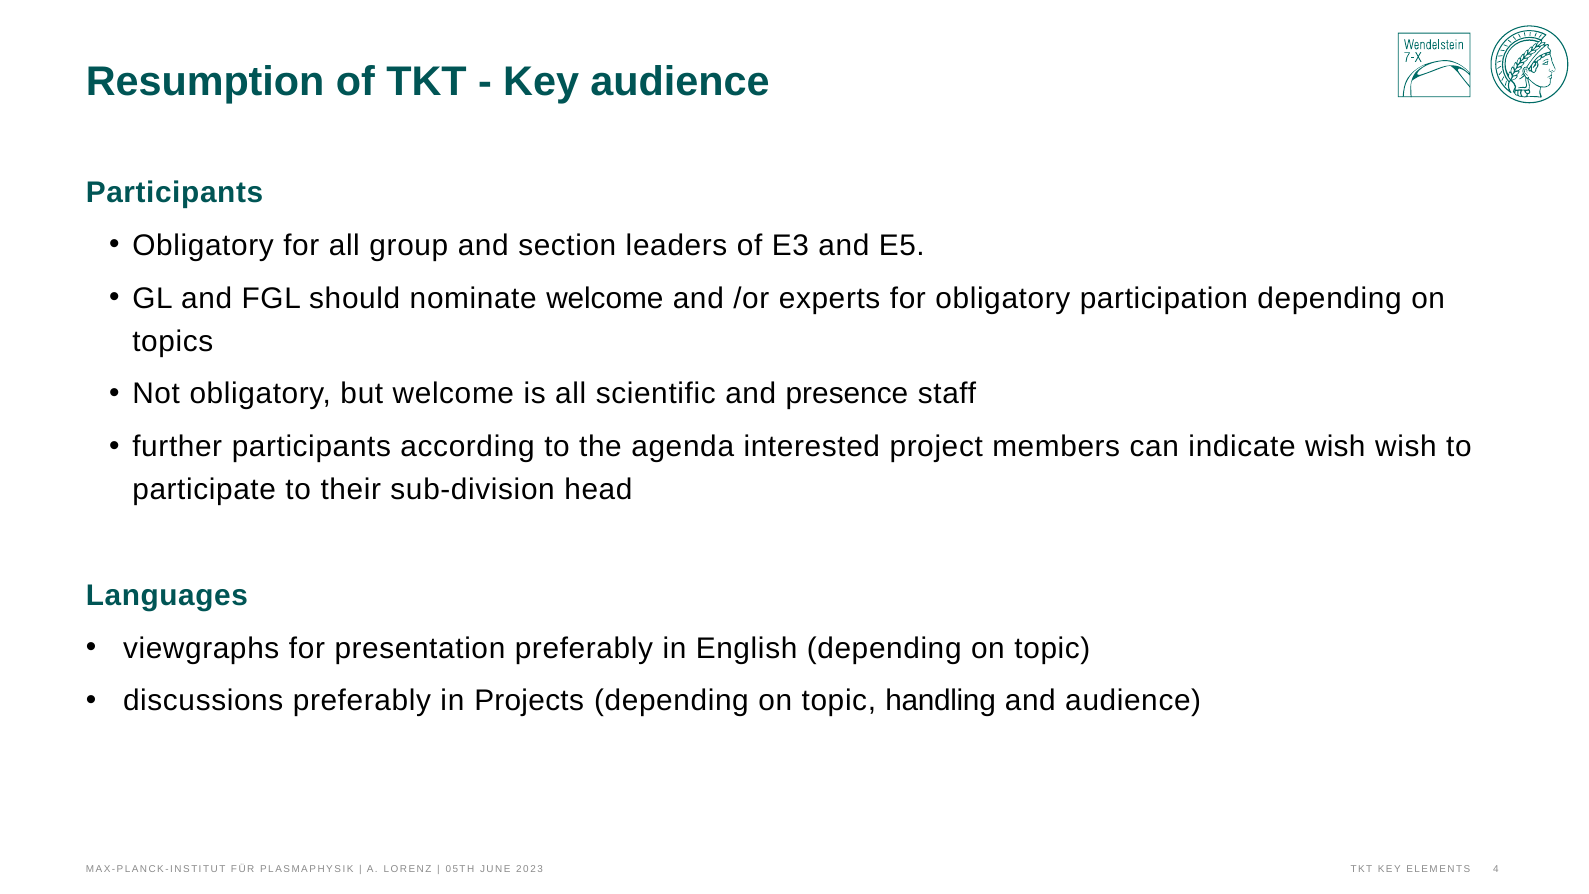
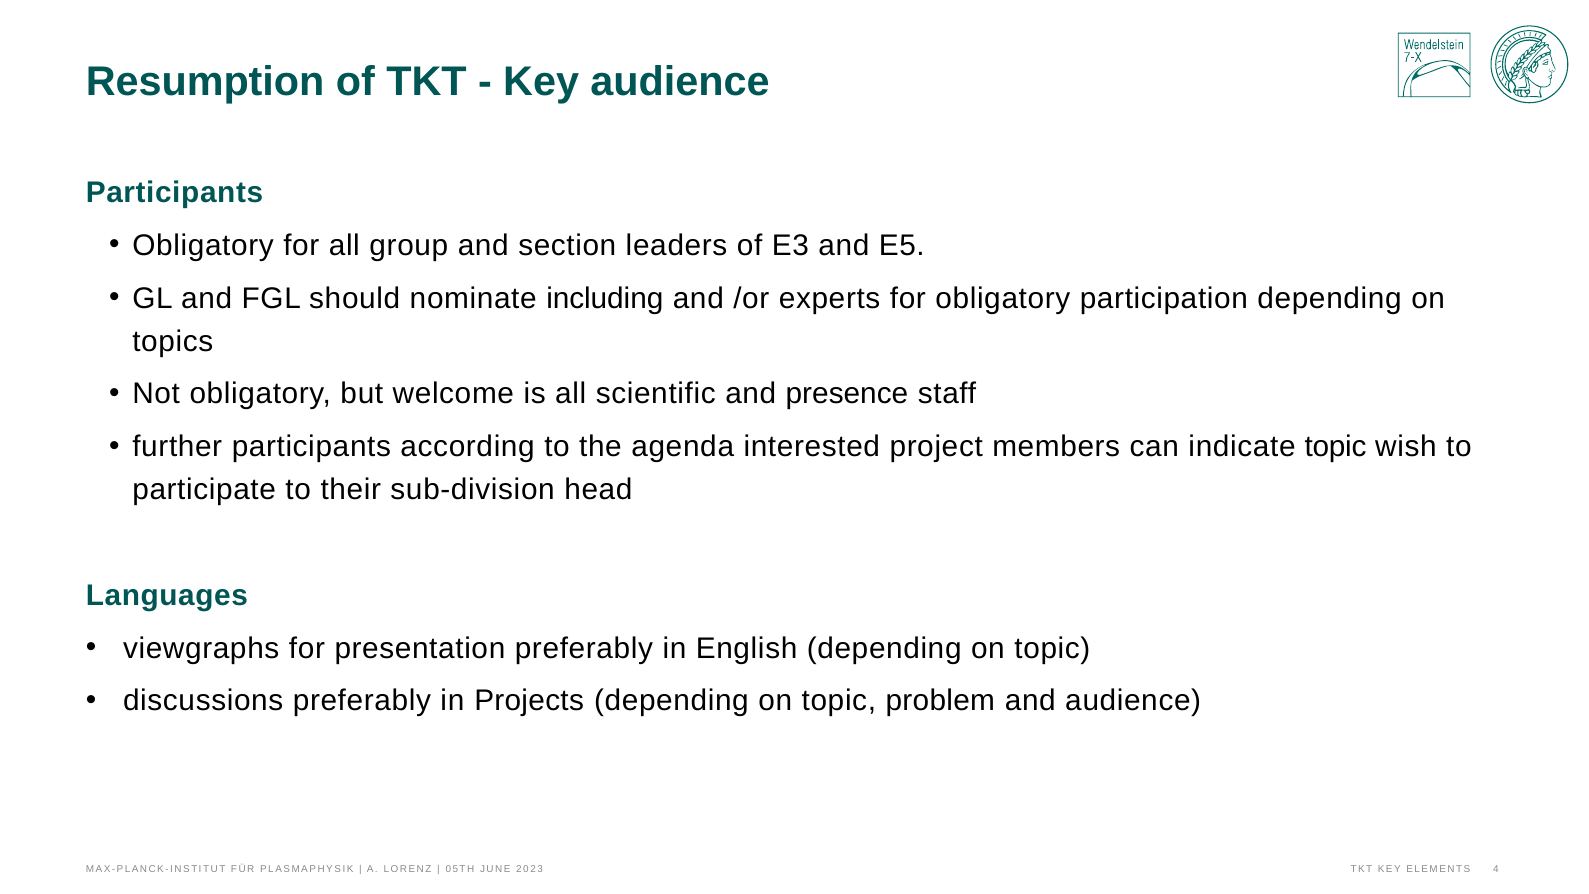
nominate welcome: welcome -> including
indicate wish: wish -> topic
handling: handling -> problem
